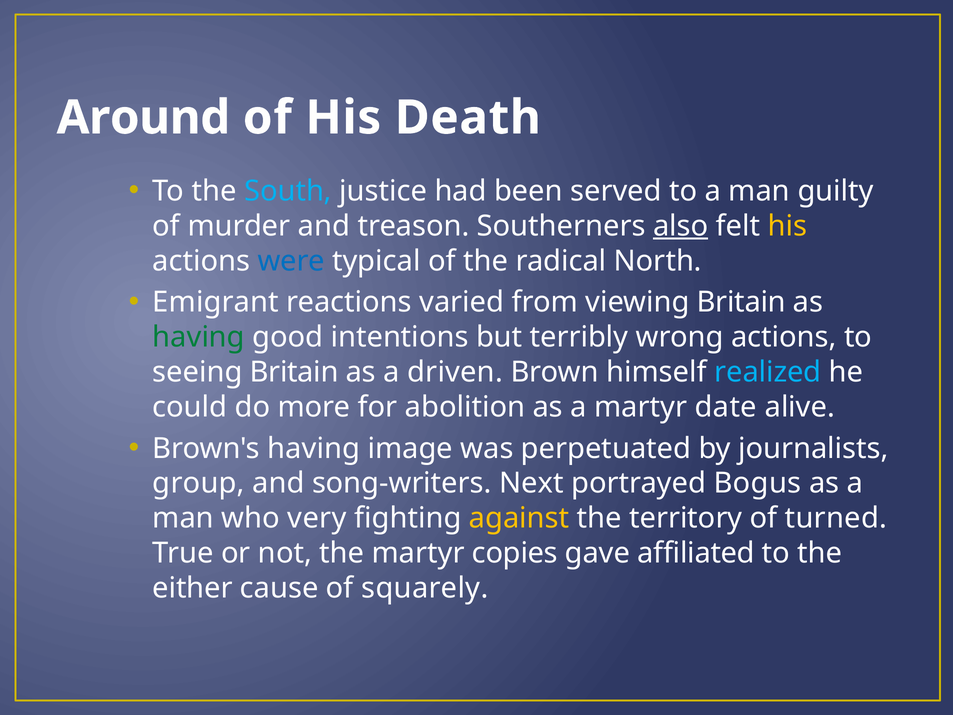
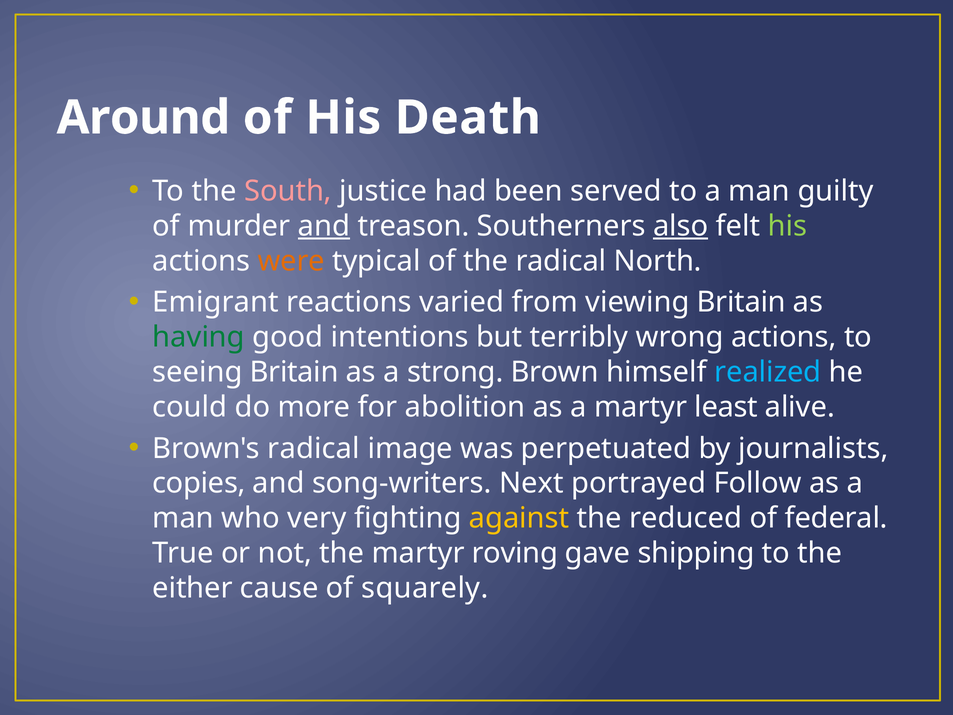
South colour: light blue -> pink
and at (324, 226) underline: none -> present
his at (787, 226) colour: yellow -> light green
were colour: blue -> orange
driven: driven -> strong
date: date -> least
Brown's having: having -> radical
group: group -> copies
Bogus: Bogus -> Follow
territory: territory -> reduced
turned: turned -> federal
copies: copies -> roving
affiliated: affiliated -> shipping
